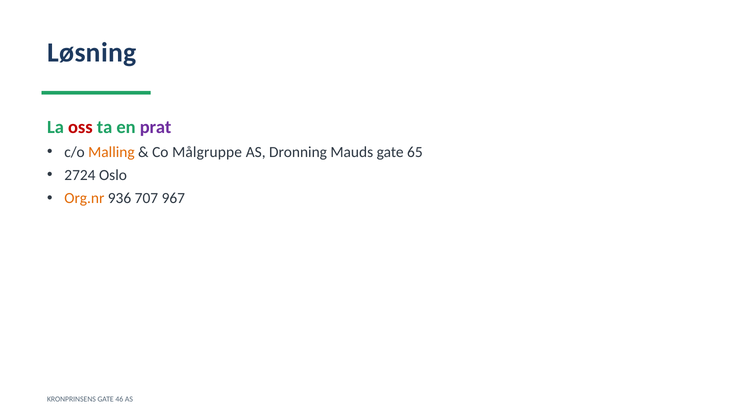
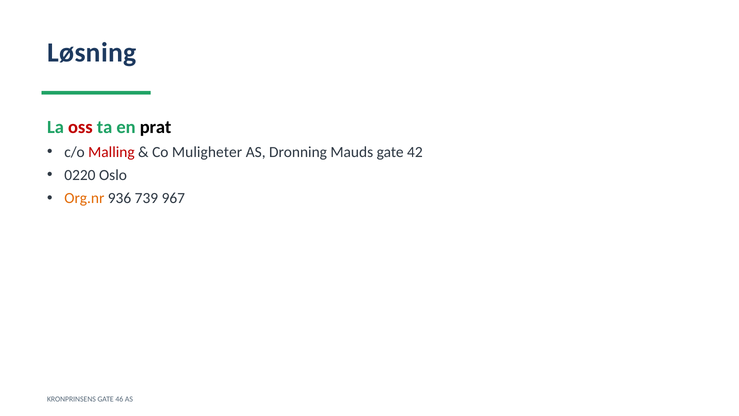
prat colour: purple -> black
Malling colour: orange -> red
Målgruppe: Målgruppe -> Muligheter
65: 65 -> 42
2724: 2724 -> 0220
707: 707 -> 739
